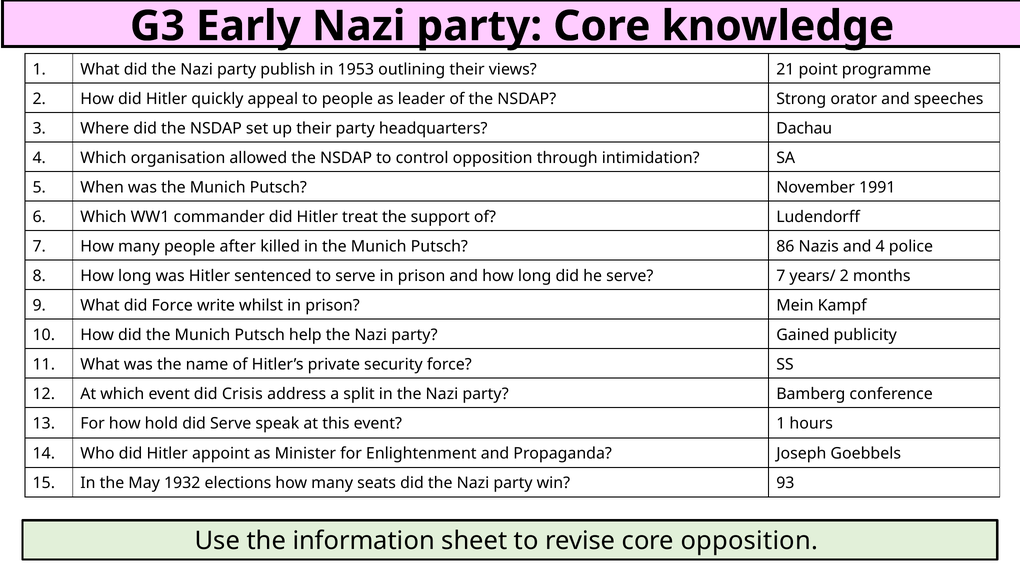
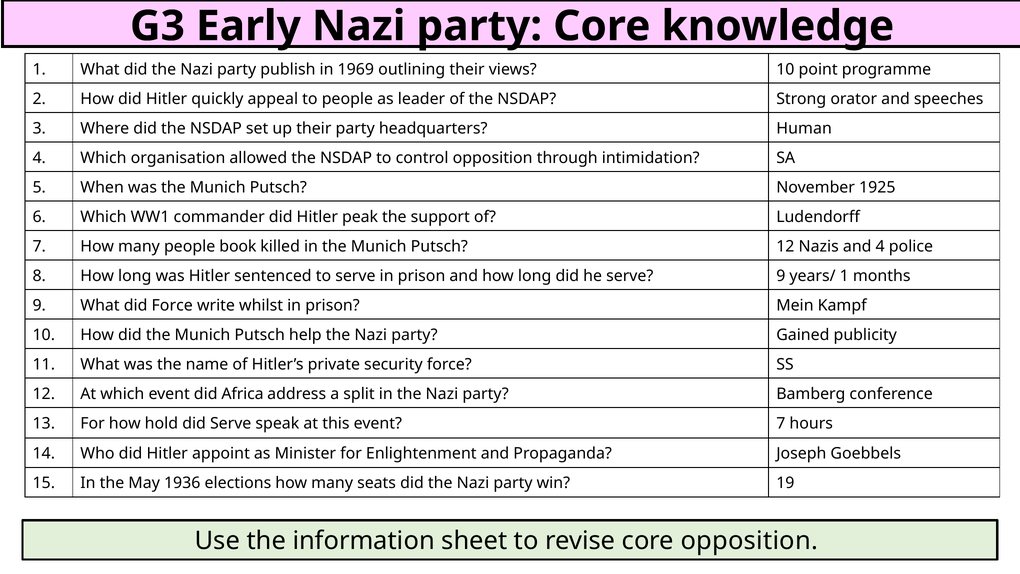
1953: 1953 -> 1969
views 21: 21 -> 10
Dachau: Dachau -> Human
1991: 1991 -> 1925
treat: treat -> peak
after: after -> book
Putsch 86: 86 -> 12
serve 7: 7 -> 9
years/ 2: 2 -> 1
Crisis: Crisis -> Africa
event 1: 1 -> 7
1932: 1932 -> 1936
93: 93 -> 19
